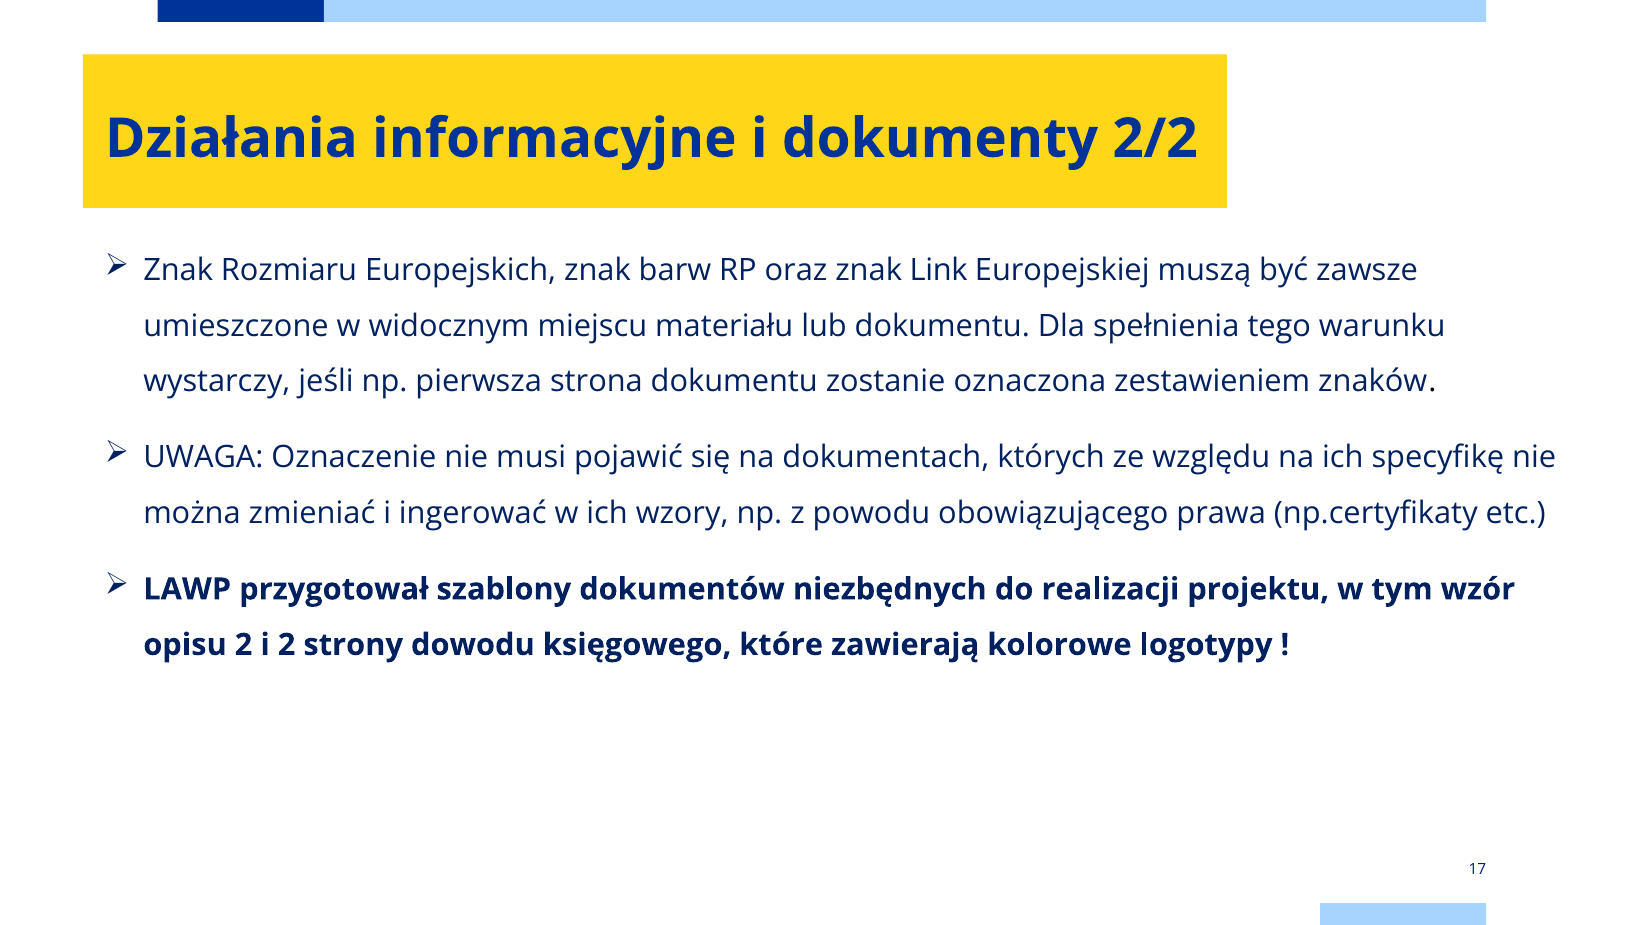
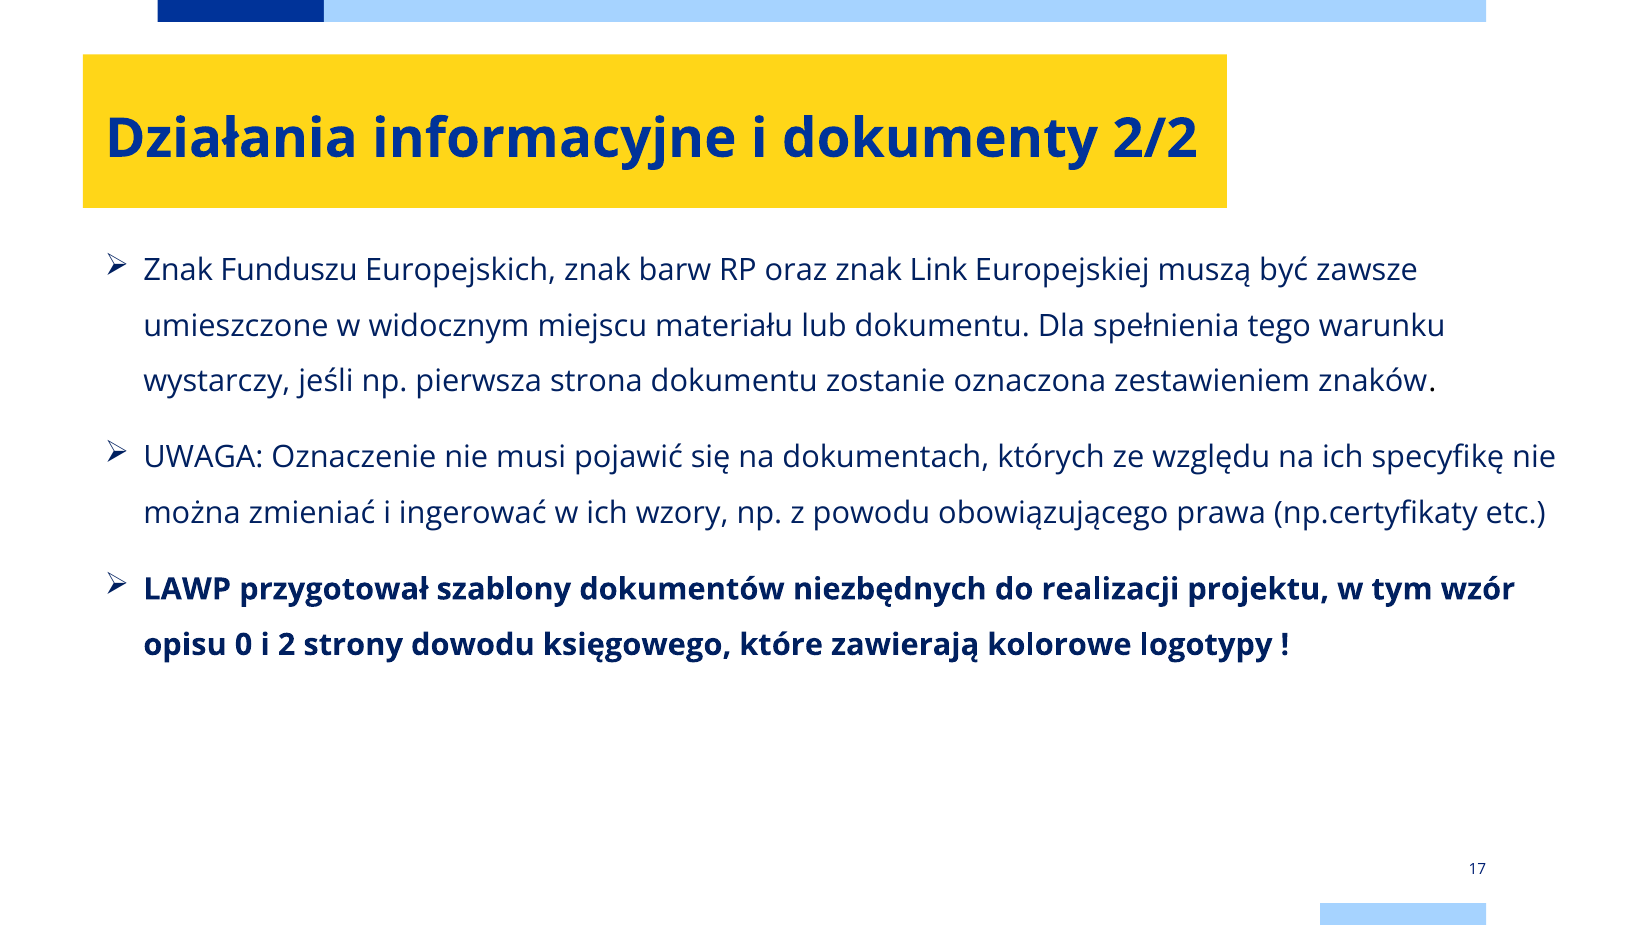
Rozmiaru: Rozmiaru -> Funduszu
opisu 2: 2 -> 0
